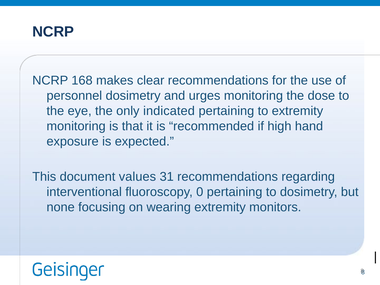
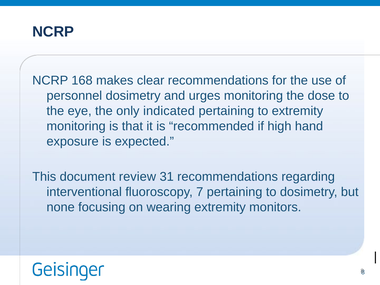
values: values -> review
0: 0 -> 7
